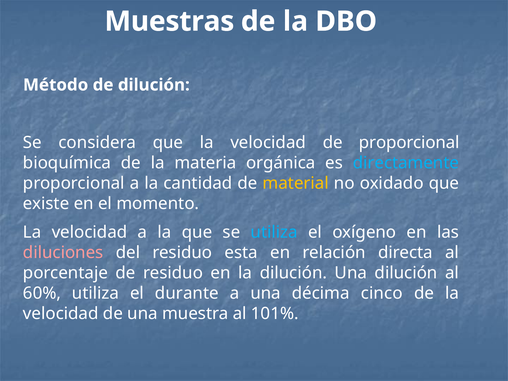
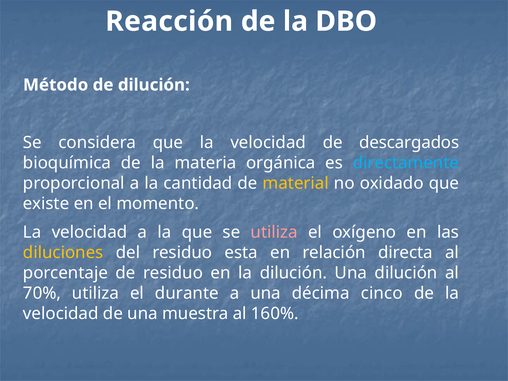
Muestras: Muestras -> Reacción
de proporcional: proporcional -> descargados
utiliza at (274, 232) colour: light blue -> pink
diluciones colour: pink -> yellow
60%: 60% -> 70%
101%: 101% -> 160%
